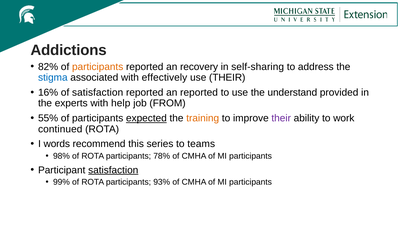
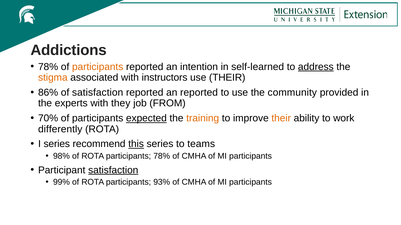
82% at (48, 67): 82% -> 78%
recovery: recovery -> intention
self-sharing: self-sharing -> self-learned
address underline: none -> present
stigma colour: blue -> orange
effectively: effectively -> instructors
16%: 16% -> 86%
understand: understand -> community
help: help -> they
55%: 55% -> 70%
their at (281, 119) colour: purple -> orange
continued: continued -> differently
I words: words -> series
this underline: none -> present
